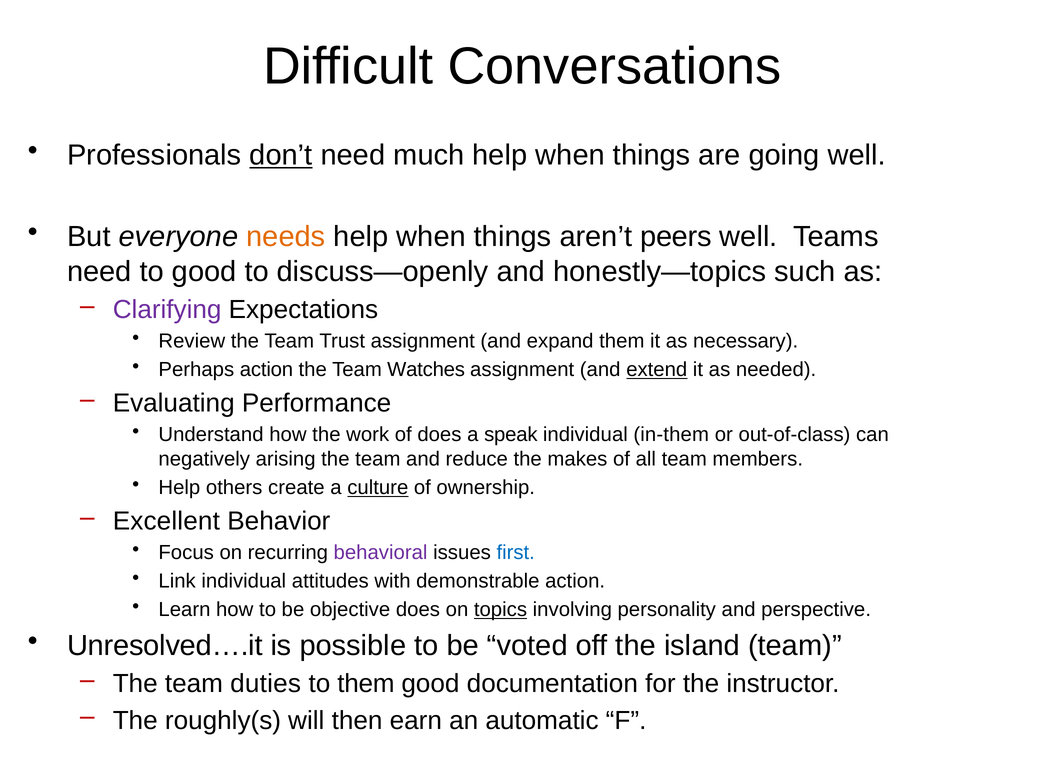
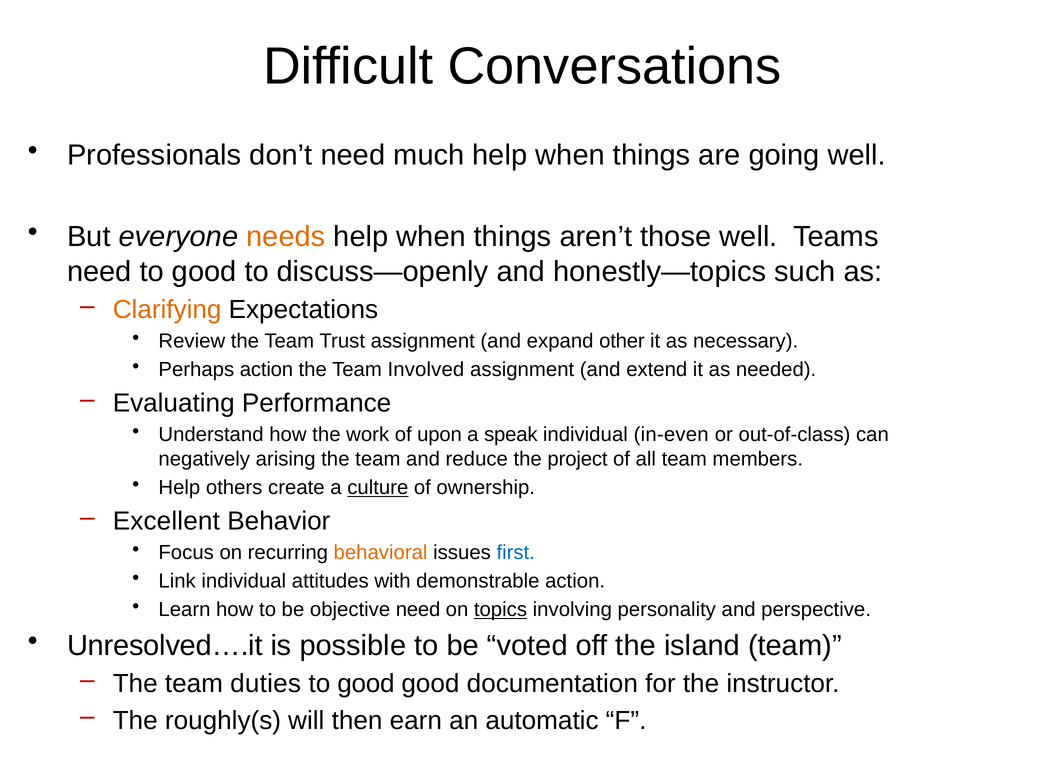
don’t underline: present -> none
peers: peers -> those
Clarifying colour: purple -> orange
expand them: them -> other
Watches: Watches -> Involved
extend underline: present -> none
of does: does -> upon
in-them: in-them -> in-even
makes: makes -> project
behavioral colour: purple -> orange
objective does: does -> need
them at (366, 684): them -> good
